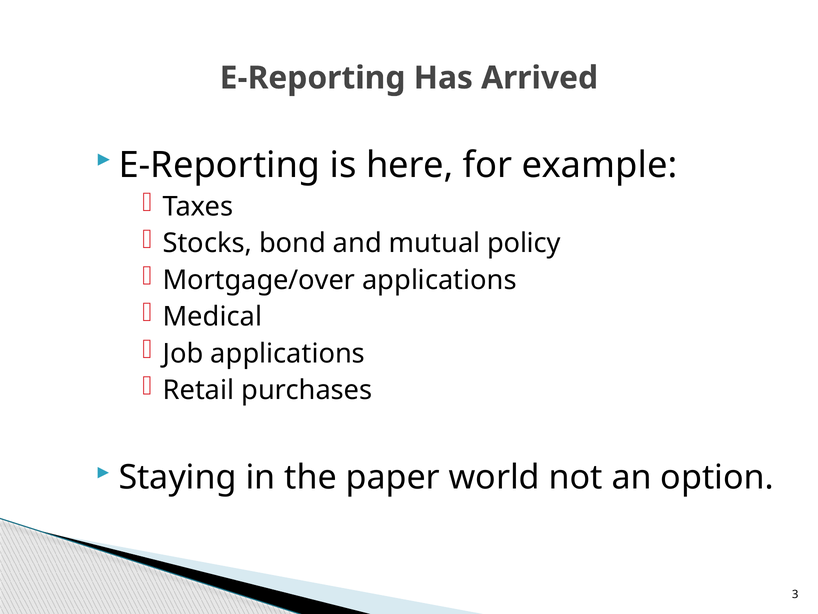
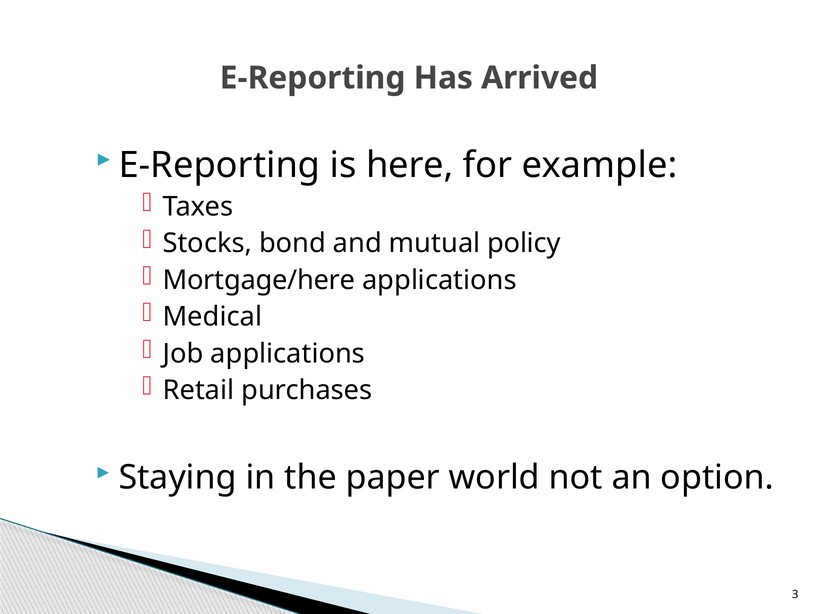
Mortgage/over: Mortgage/over -> Mortgage/here
